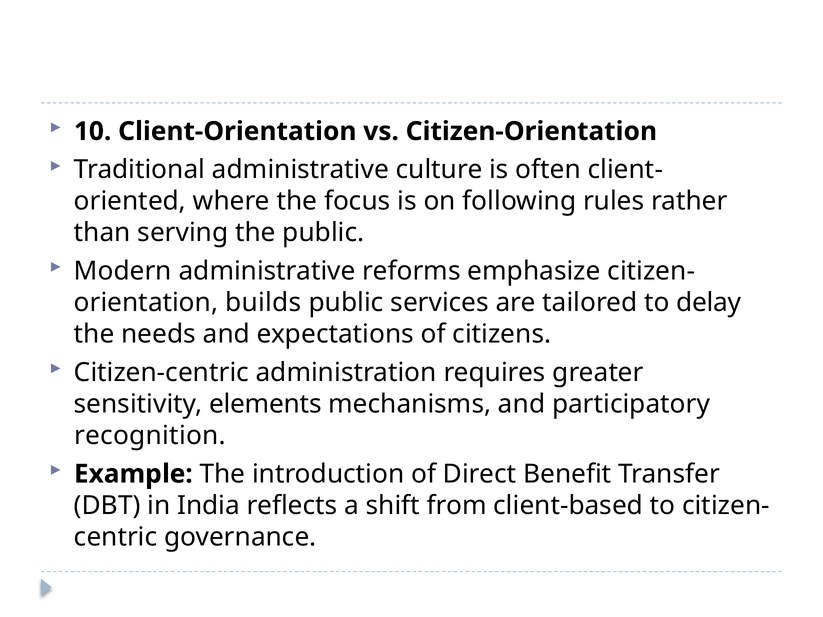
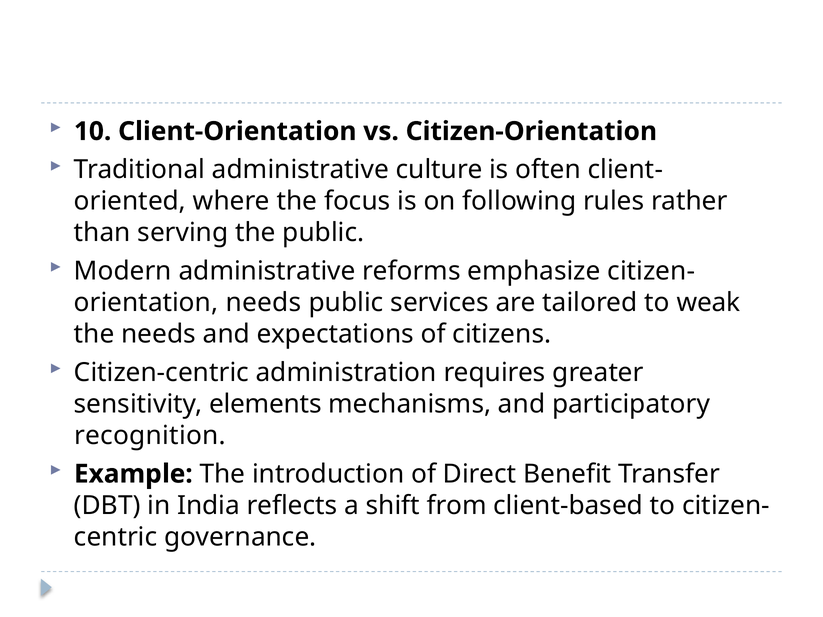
builds at (263, 303): builds -> needs
delay: delay -> weak
